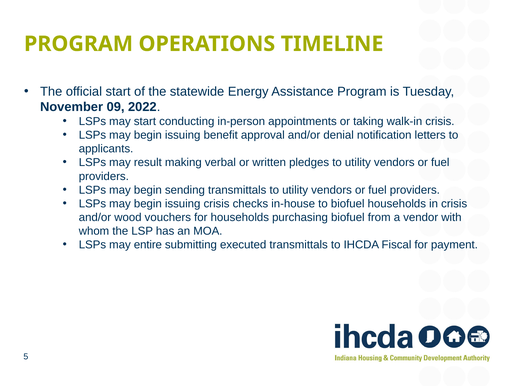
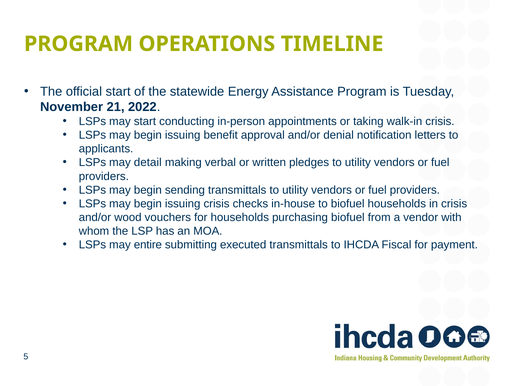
09: 09 -> 21
result: result -> detail
